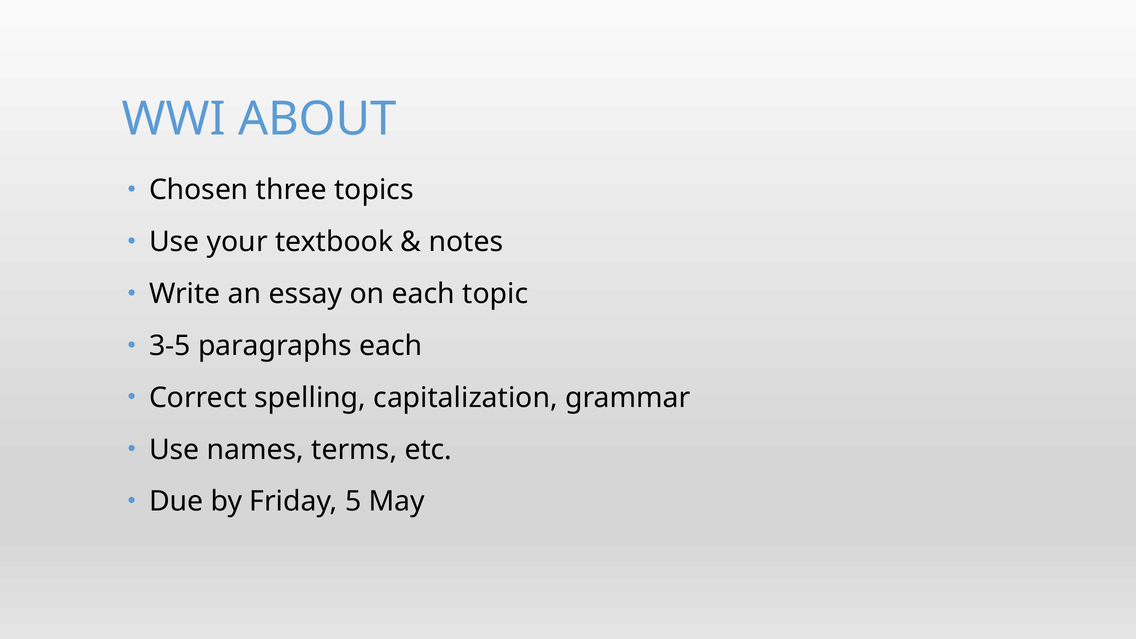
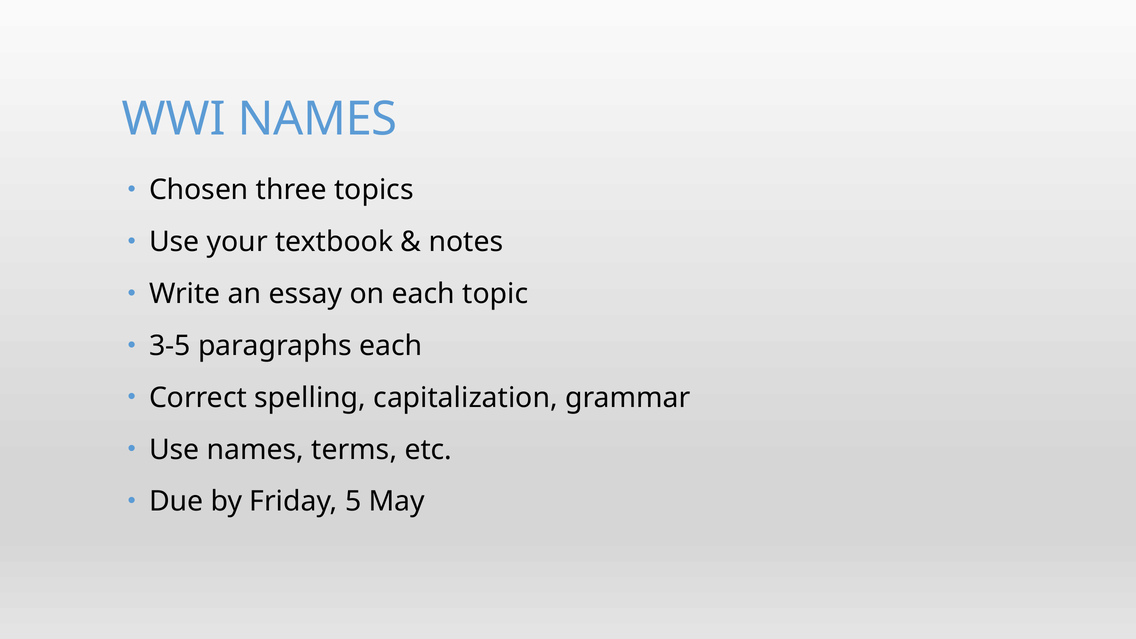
WWI ABOUT: ABOUT -> NAMES
